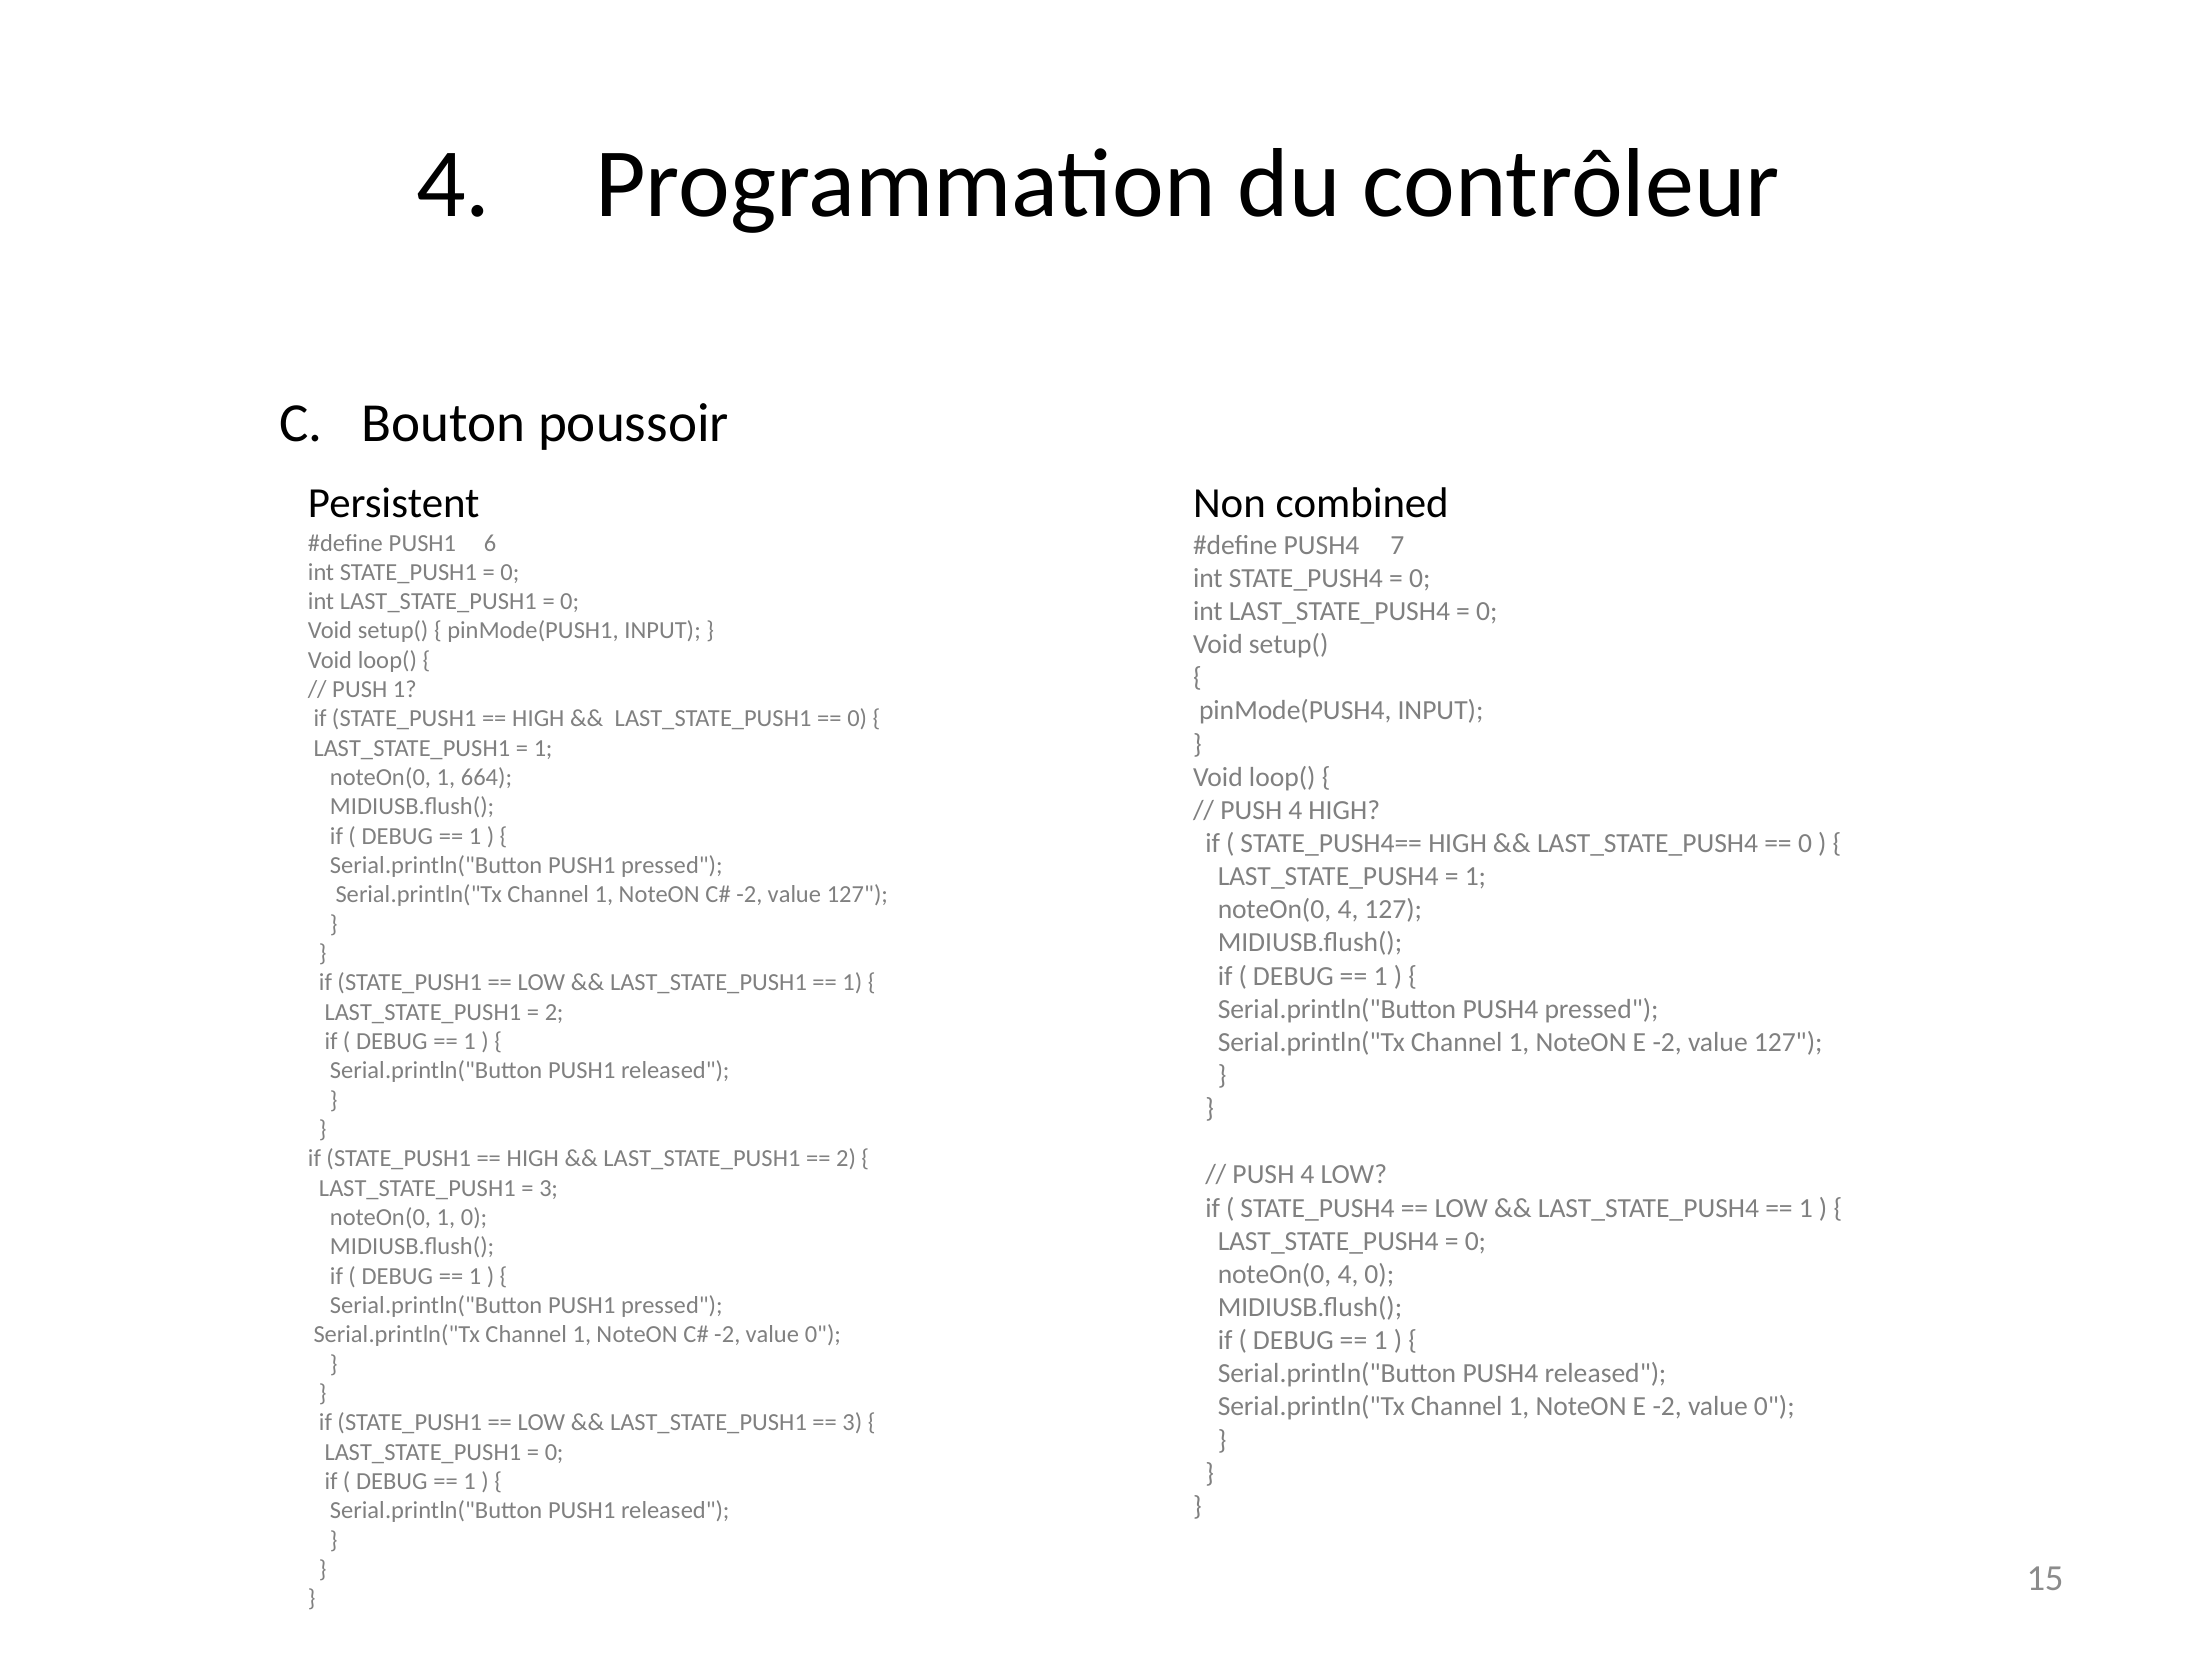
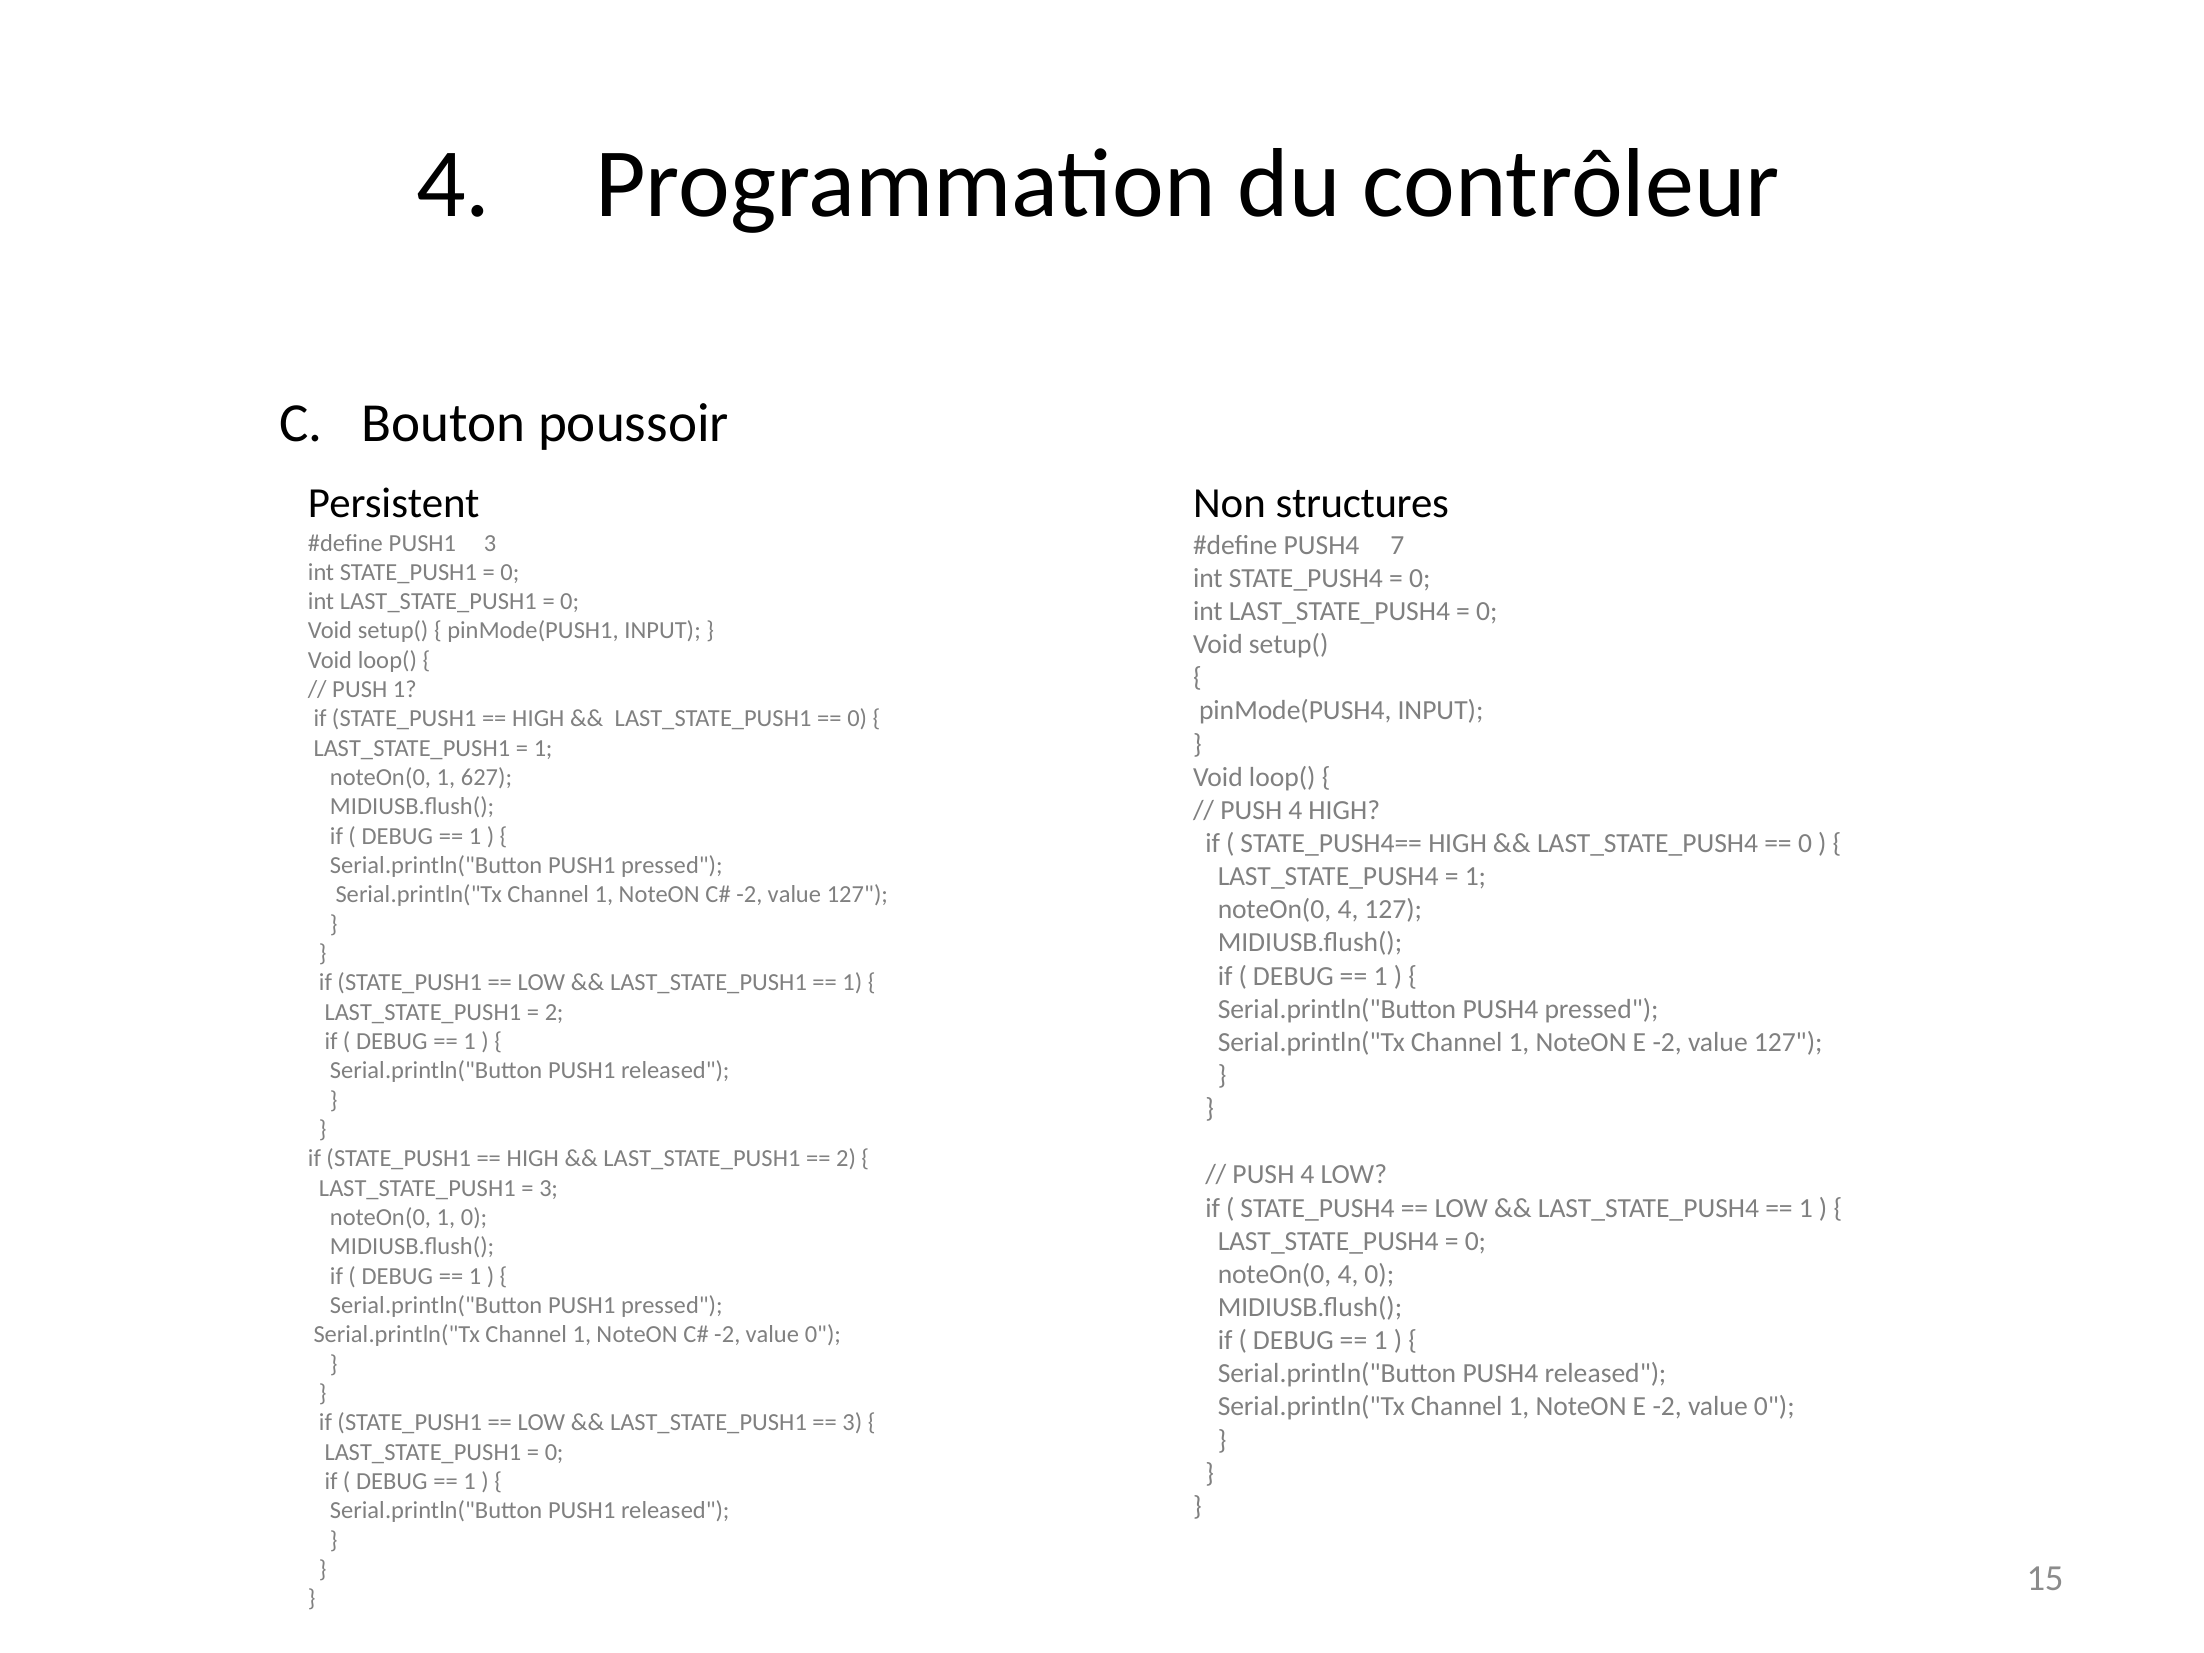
combined: combined -> structures
PUSH1 6: 6 -> 3
664: 664 -> 627
